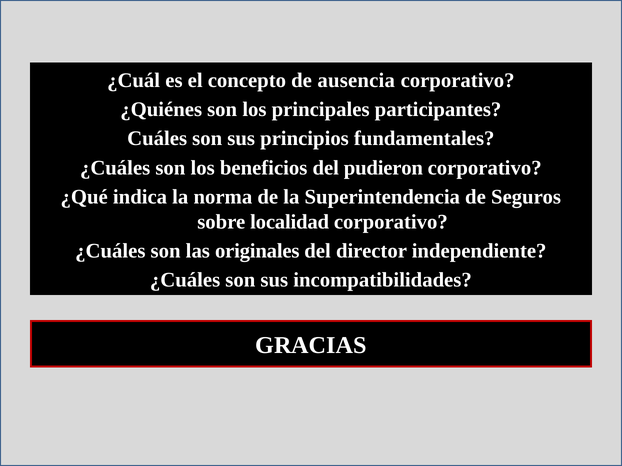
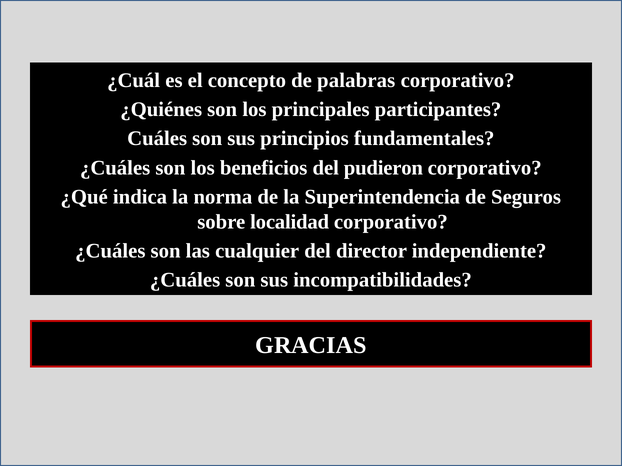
ausencia: ausencia -> palabras
originales: originales -> cualquier
